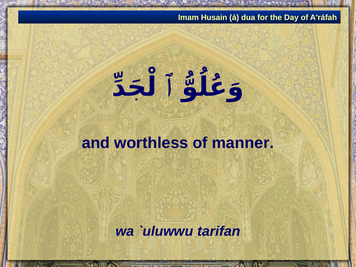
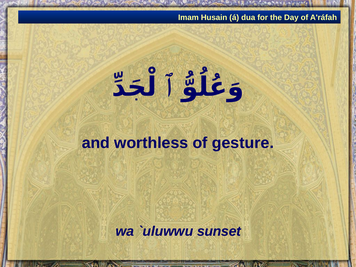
manner: manner -> gesture
tarifan: tarifan -> sunset
